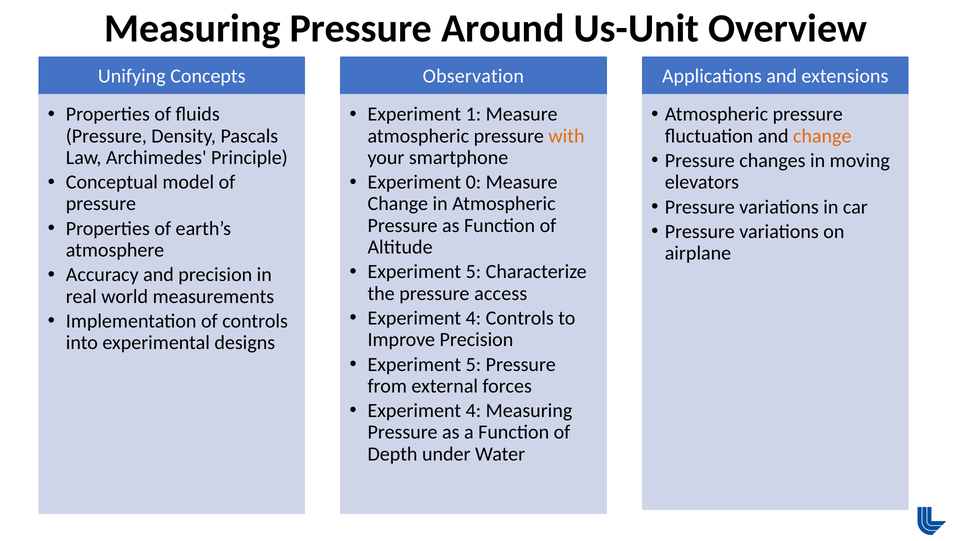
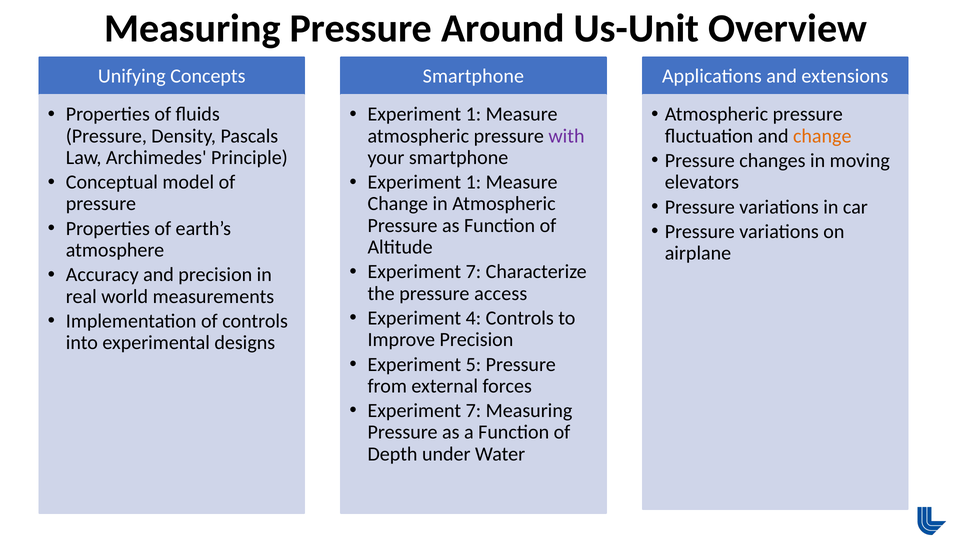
Observation at (473, 76): Observation -> Smartphone
with colour: orange -> purple
0 at (473, 182): 0 -> 1
5 at (473, 272): 5 -> 7
4 at (473, 410): 4 -> 7
